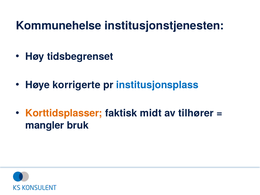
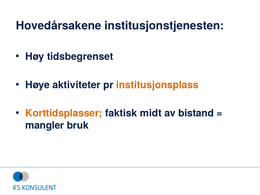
Kommunehelse: Kommunehelse -> Hovedårsakene
korrigerte: korrigerte -> aktiviteter
institusjonsplass colour: blue -> orange
tilhører: tilhører -> bistand
